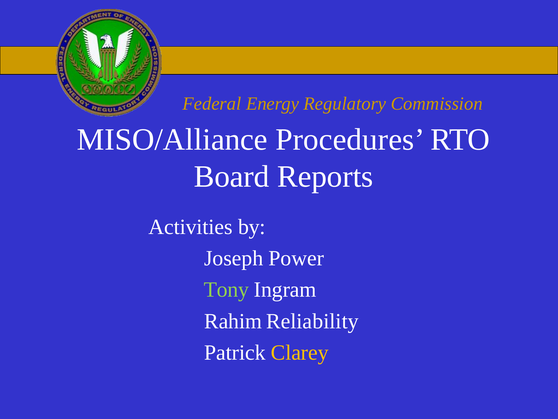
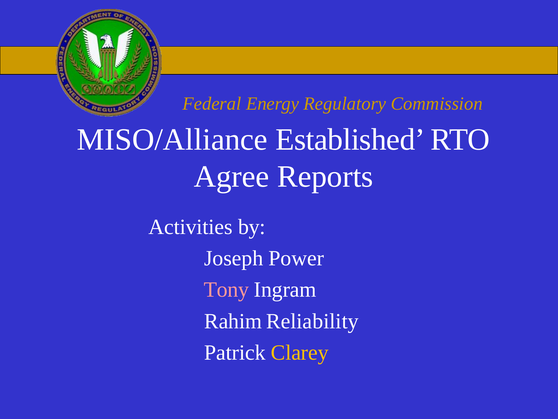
Procedures: Procedures -> Established
Board: Board -> Agree
Tony colour: light green -> pink
